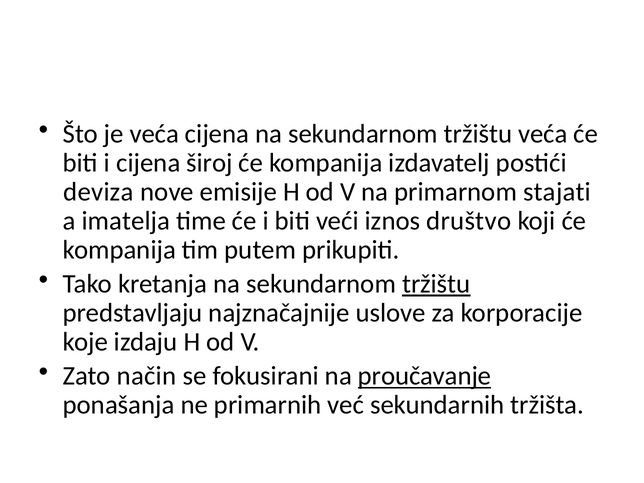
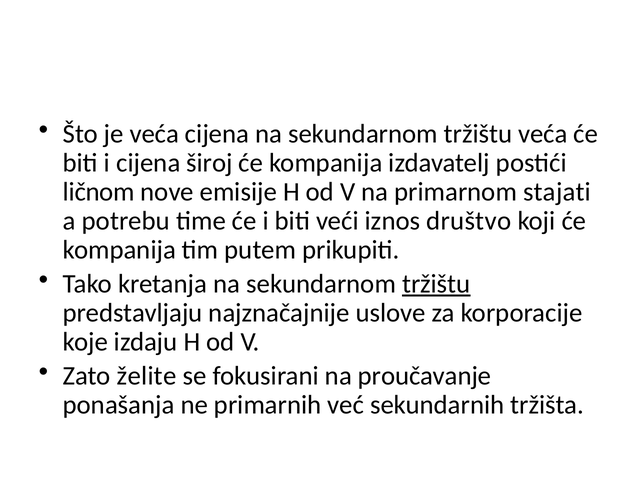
deviza: deviza -> ličnom
imatelja: imatelja -> potrebu
način: način -> želite
proučavanje underline: present -> none
